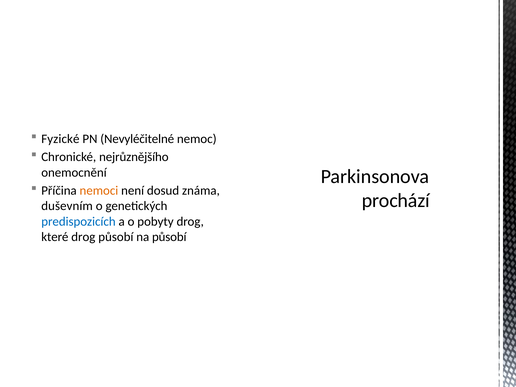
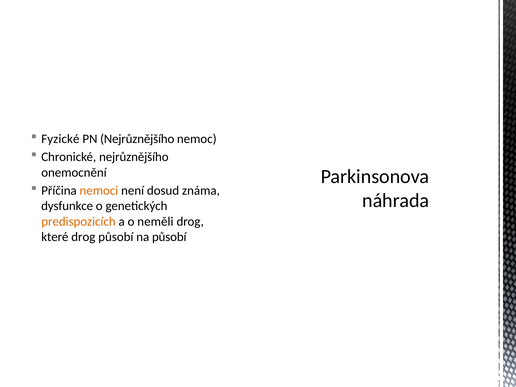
PN Nevyléčitelné: Nevyléčitelné -> Nejrůznějšího
prochází: prochází -> náhrada
duševním: duševním -> dysfunkce
predispozicích colour: blue -> orange
pobyty: pobyty -> neměli
